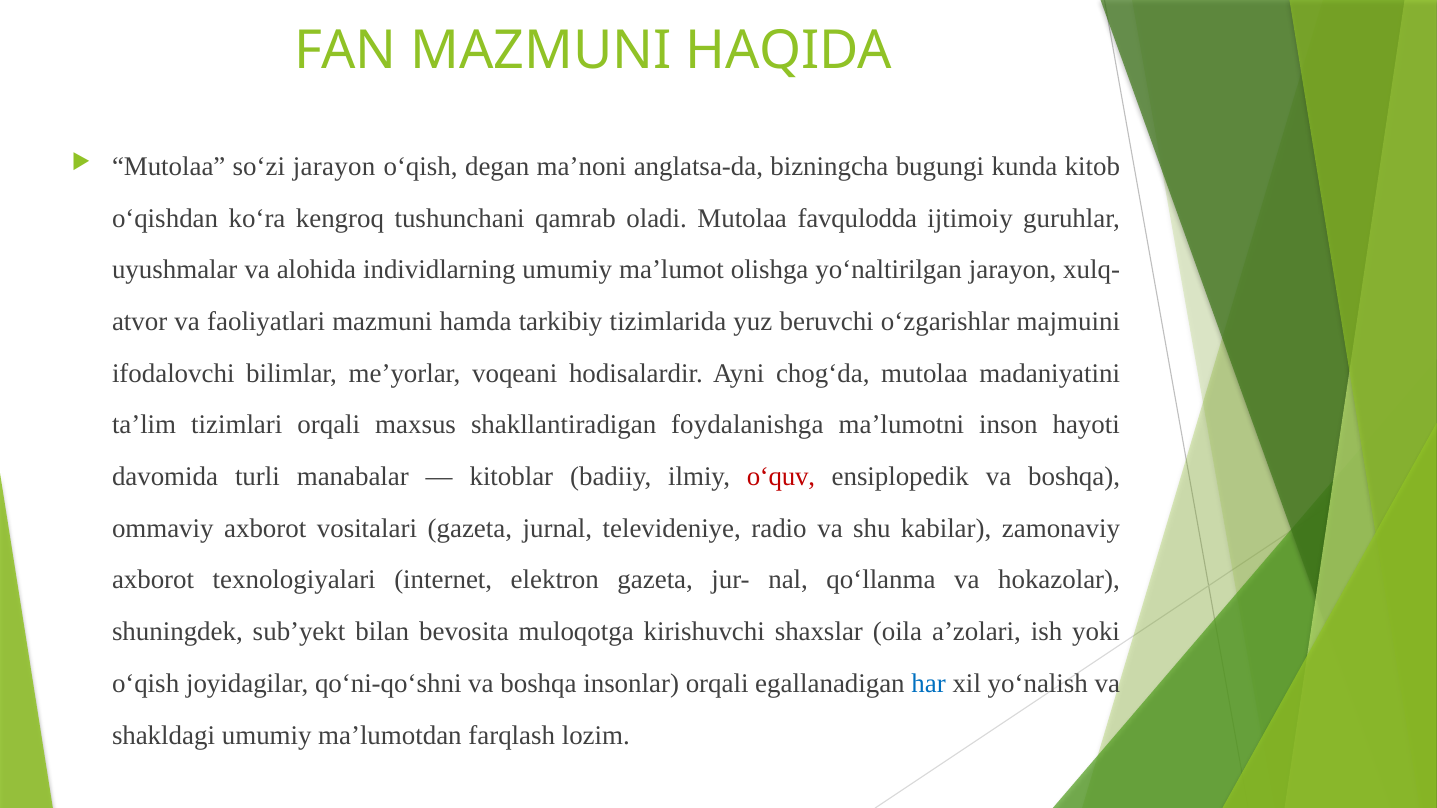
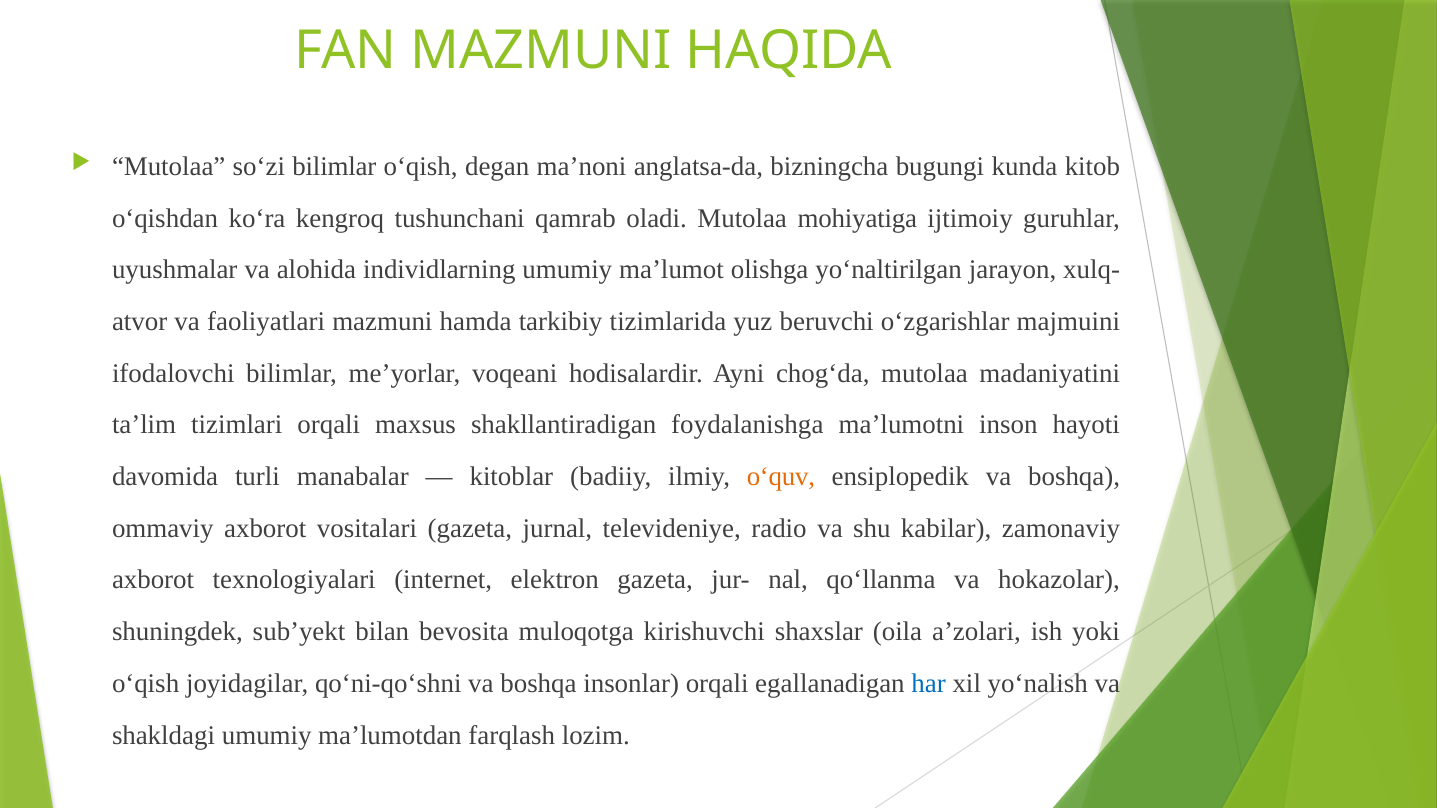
so‘zi jarayon: jarayon -> bilimlar
favqulodda: favqulodda -> mohiyatiga
o‘quv colour: red -> orange
